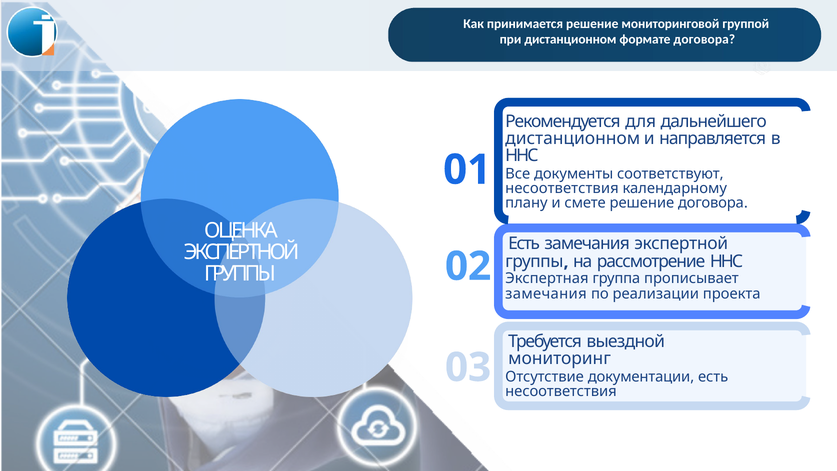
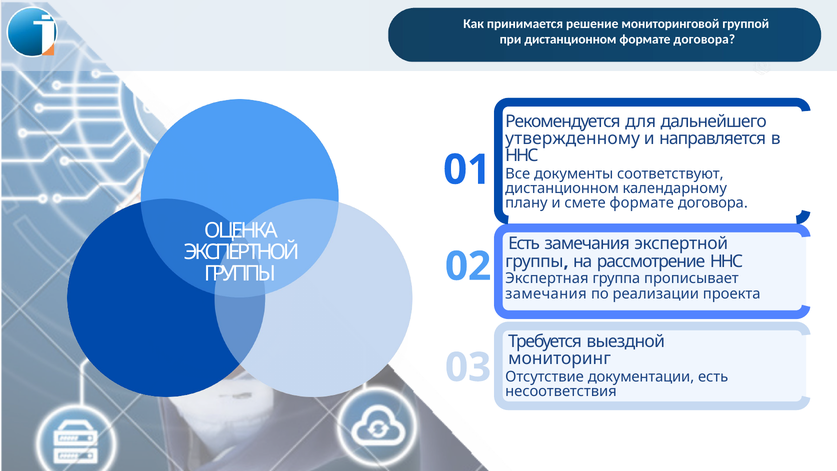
дистанционном at (573, 138): дистанционном -> утвержденному
несоответствия at (562, 188): несоответствия -> дистанционном
смете решение: решение -> формате
